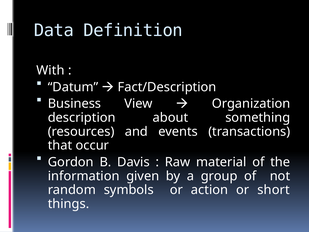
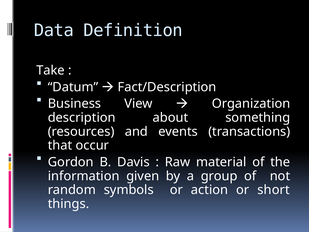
With: With -> Take
